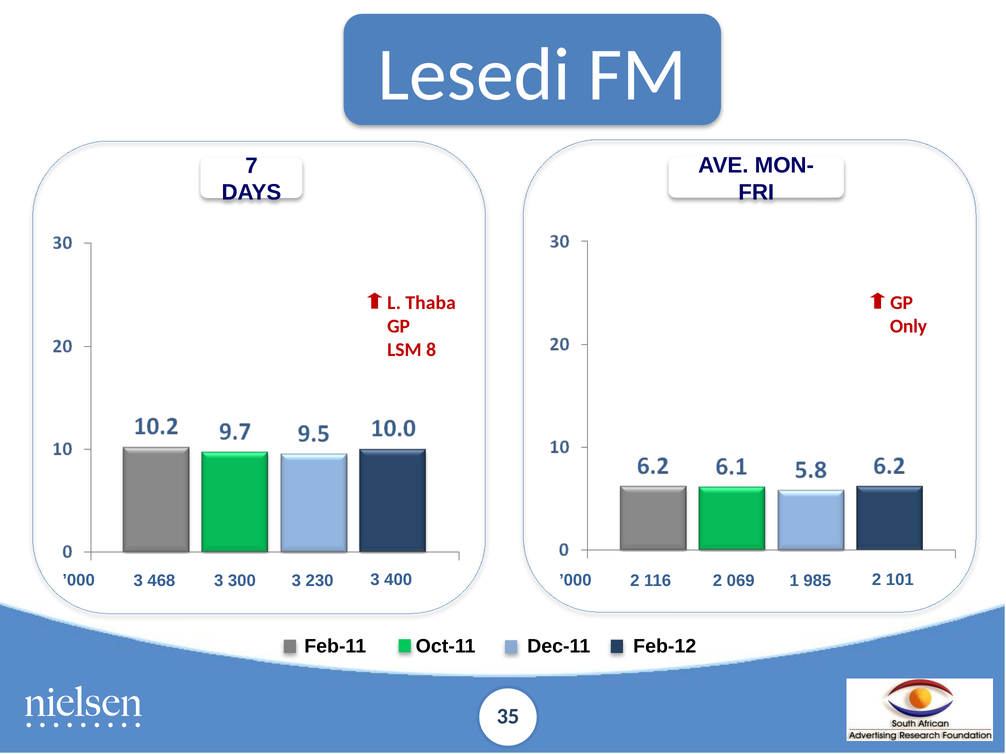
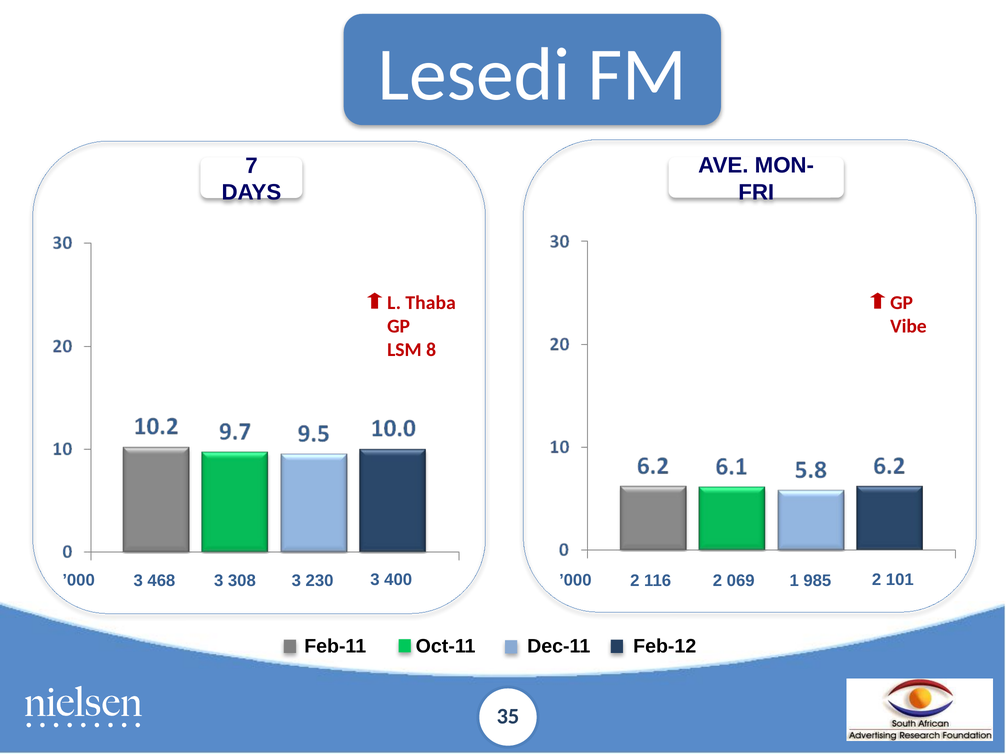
Only: Only -> Vibe
300: 300 -> 308
